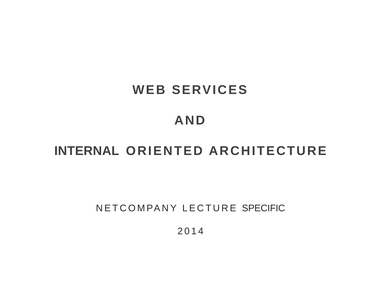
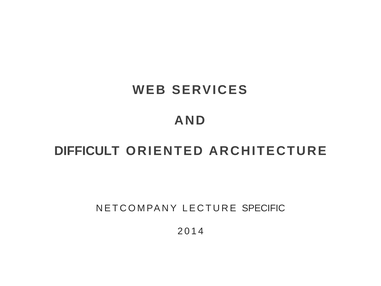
INTERNAL: INTERNAL -> DIFFICULT
